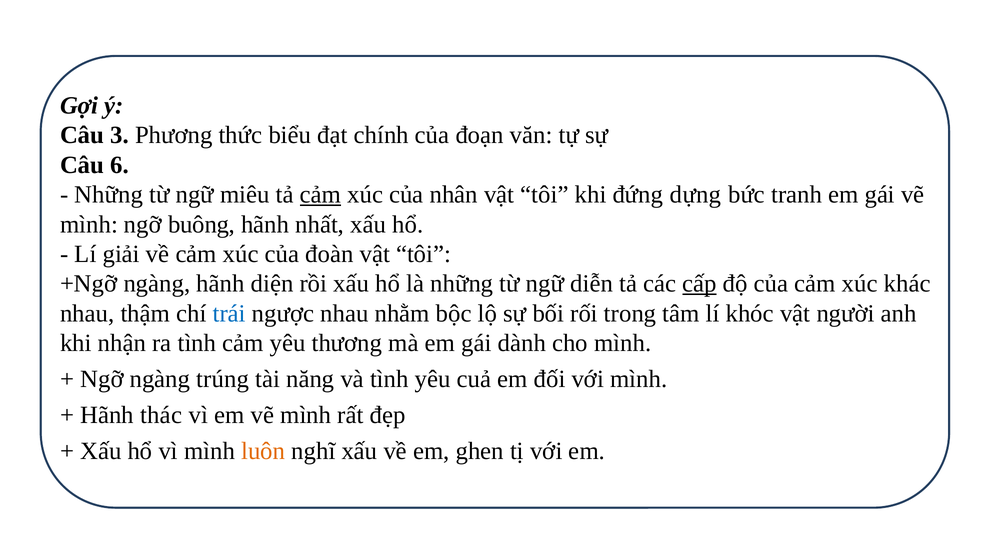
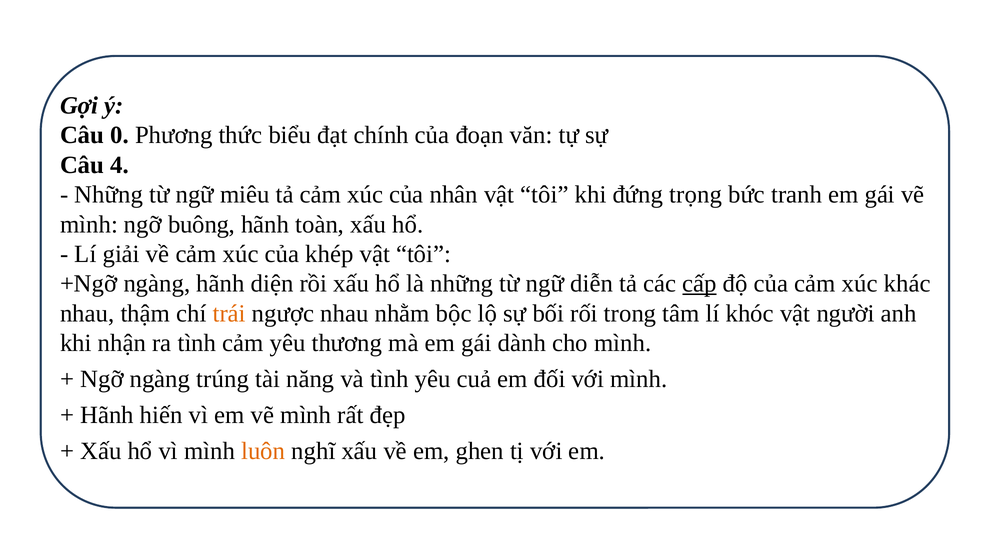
3: 3 -> 0
6: 6 -> 4
cảm at (320, 195) underline: present -> none
dựng: dựng -> trọng
nhất: nhất -> toàn
đoàn: đoàn -> khép
trái colour: blue -> orange
thác: thác -> hiến
